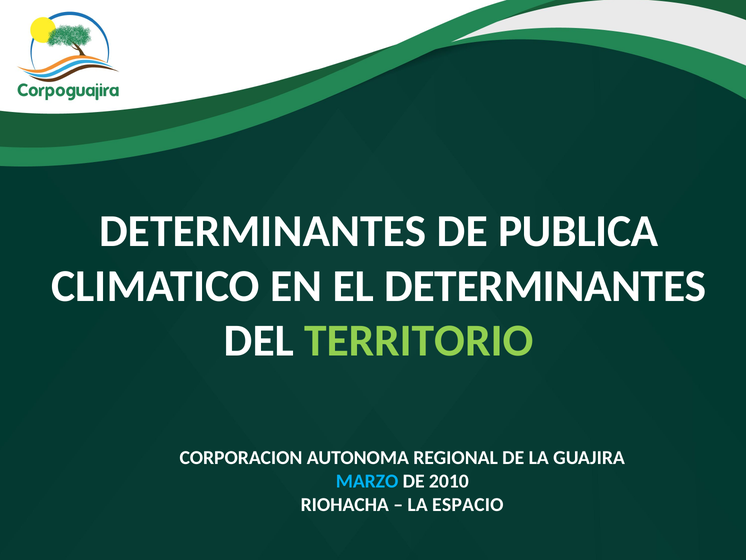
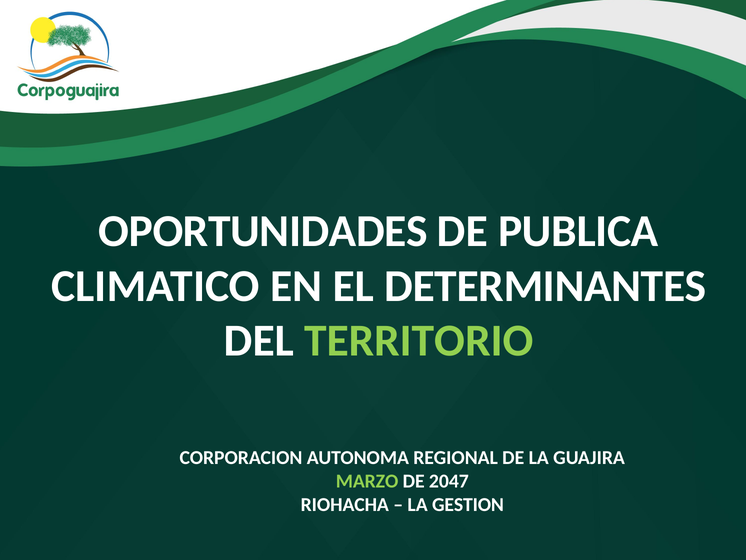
DETERMINANTES at (263, 231): DETERMINANTES -> OPORTUNIDADES
MARZO colour: light blue -> light green
2010: 2010 -> 2047
ESPACIO: ESPACIO -> GESTION
